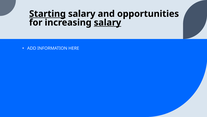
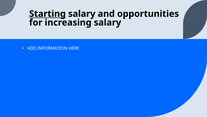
salary at (107, 22) underline: present -> none
